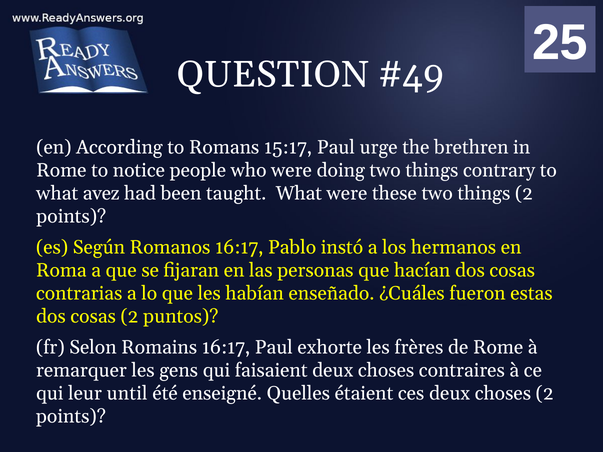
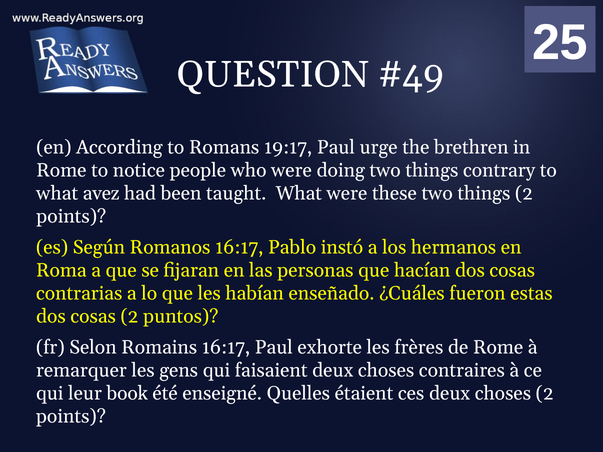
15:17: 15:17 -> 19:17
until: until -> book
